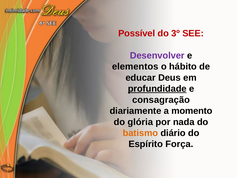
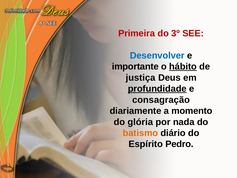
Possível: Possível -> Primeira
Desenvolver colour: purple -> blue
elementos: elementos -> importante
hábito underline: none -> present
educar: educar -> justiça
Força: Força -> Pedro
